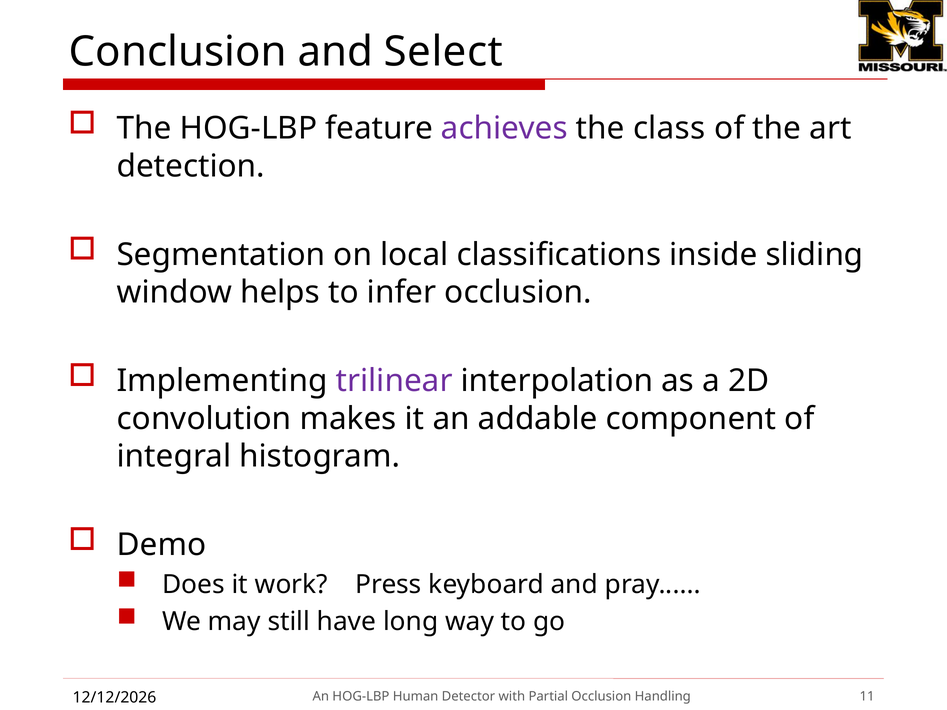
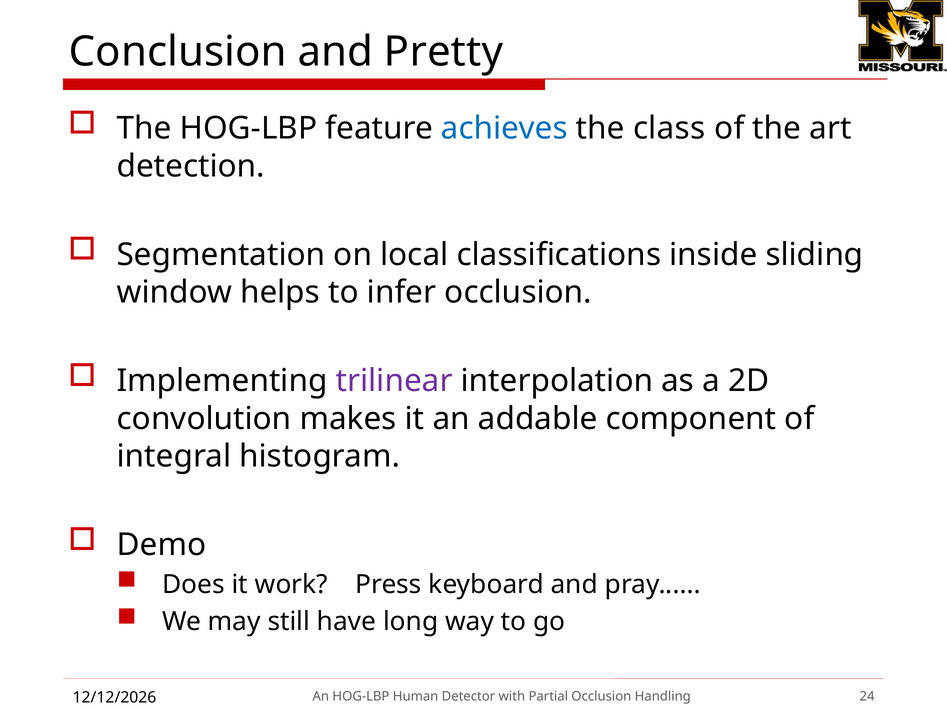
Select: Select -> Pretty
achieves colour: purple -> blue
11: 11 -> 24
